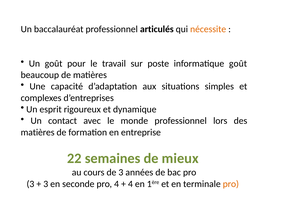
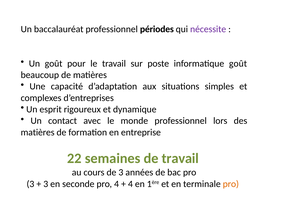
articulés: articulés -> périodes
nécessite colour: orange -> purple
de mieux: mieux -> travail
